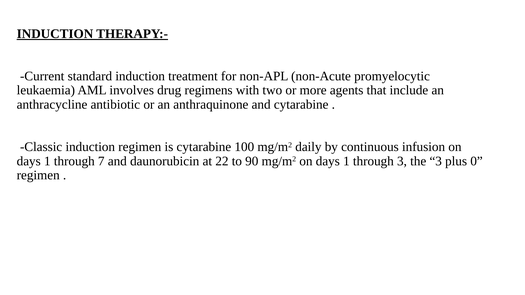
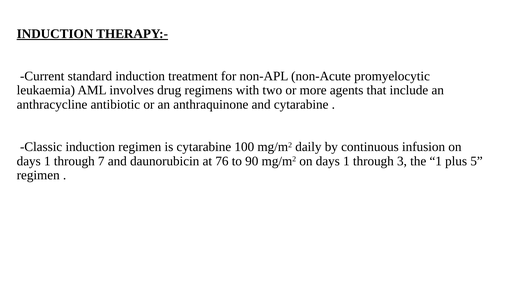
22: 22 -> 76
the 3: 3 -> 1
0: 0 -> 5
